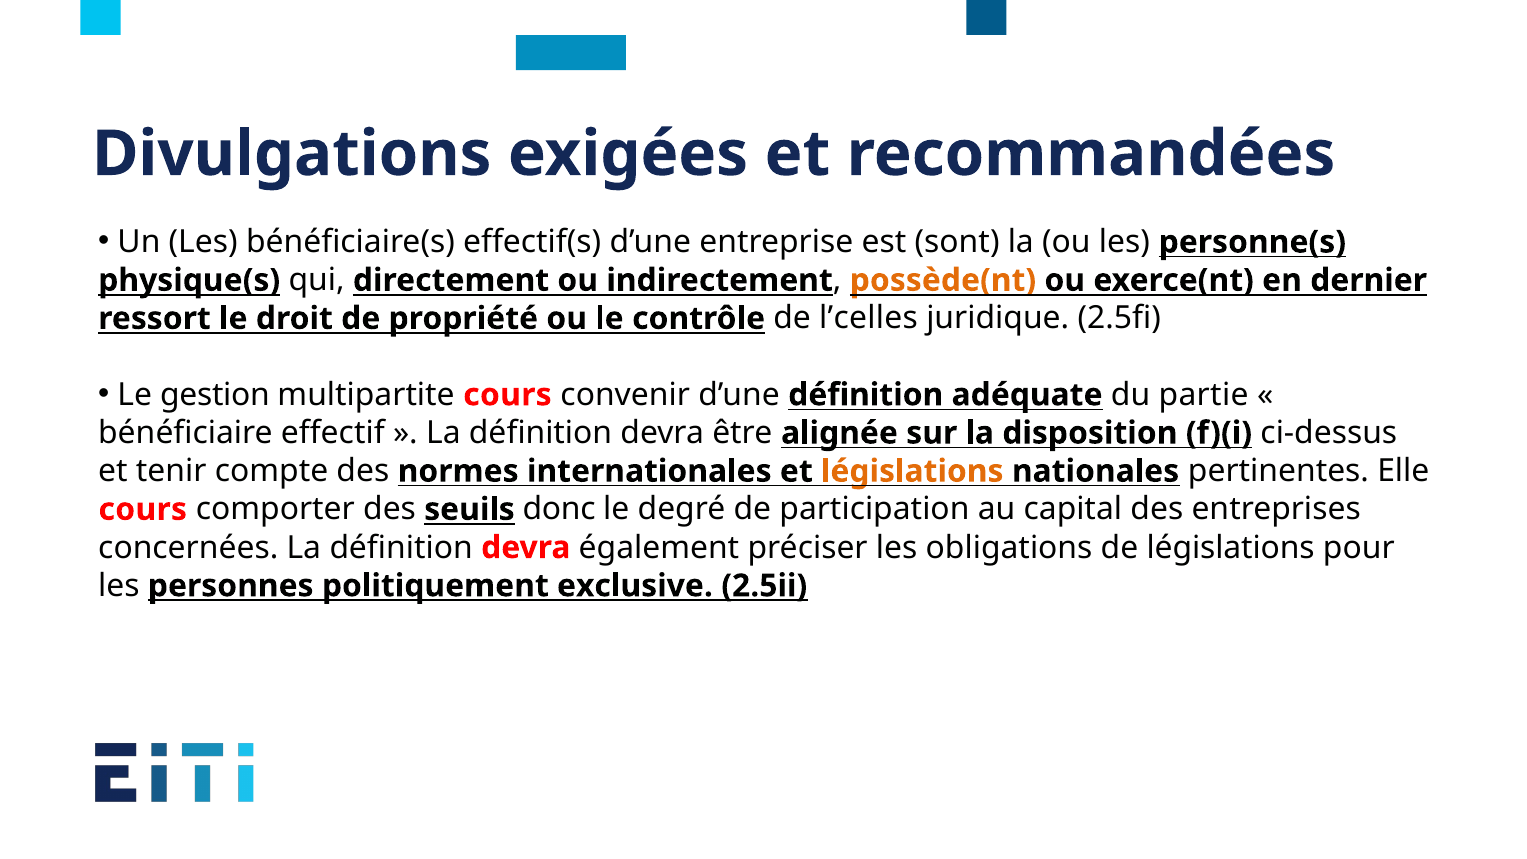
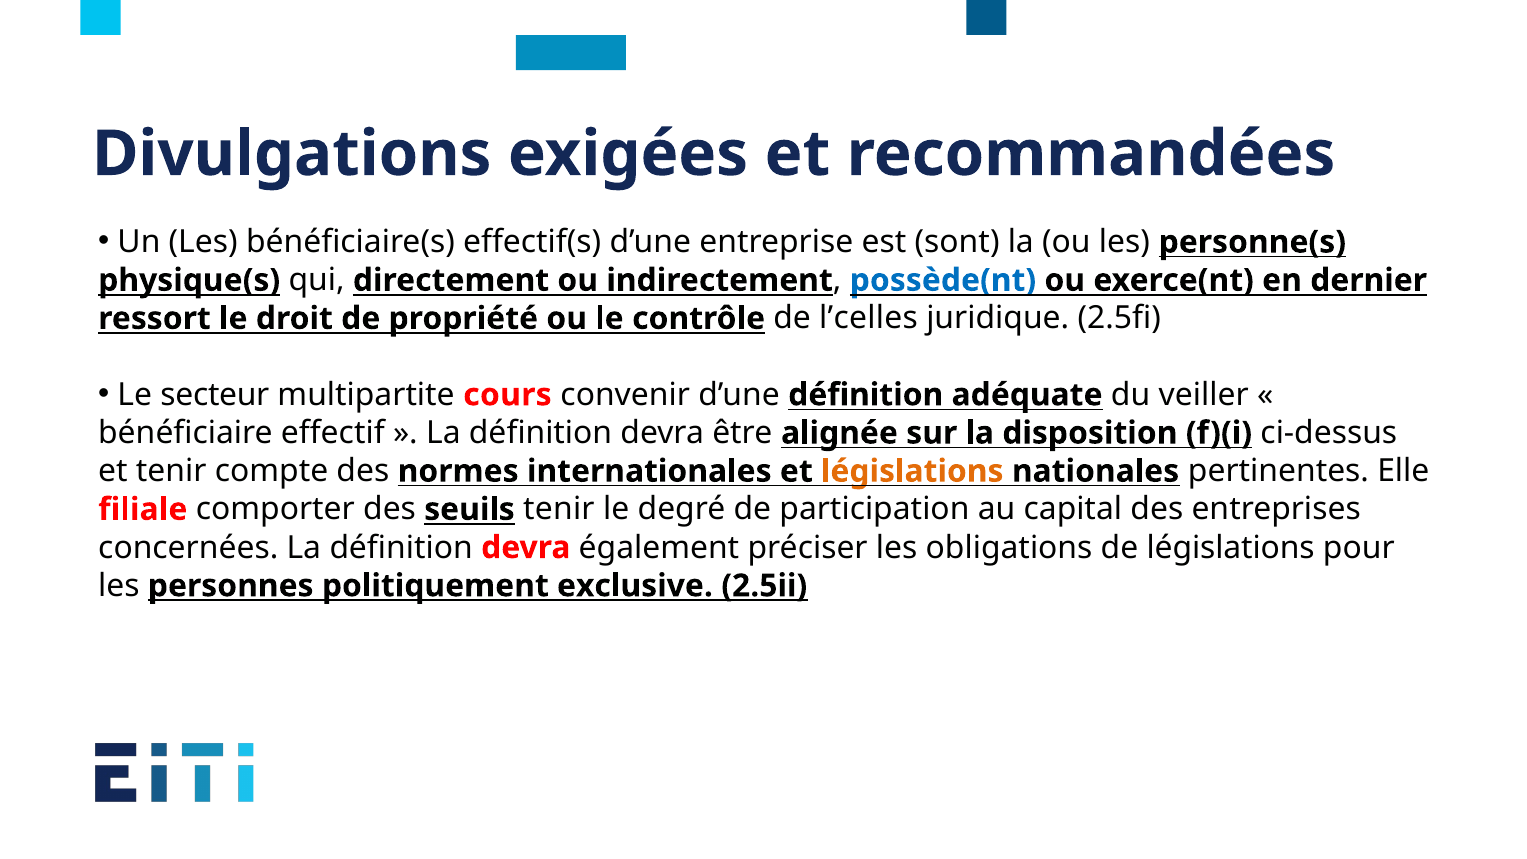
possède(nt colour: orange -> blue
gestion: gestion -> secteur
partie: partie -> veiller
cours at (143, 509): cours -> filiale
seuils donc: donc -> tenir
